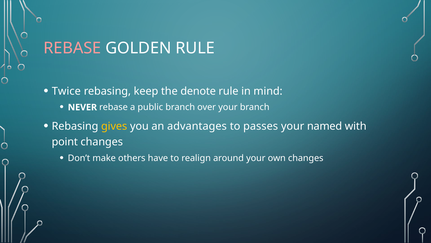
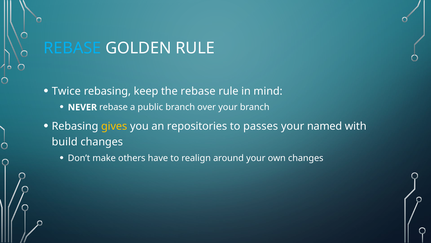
REBASE at (72, 48) colour: pink -> light blue
the denote: denote -> rebase
advantages: advantages -> repositories
point: point -> build
